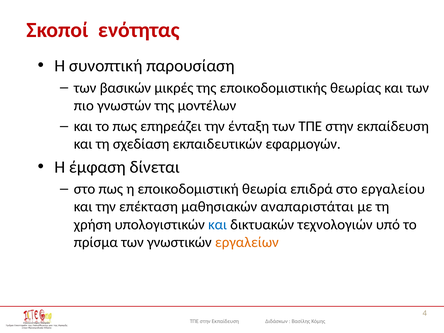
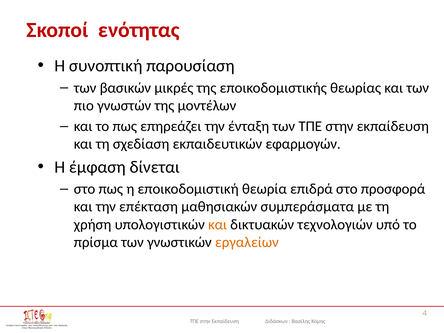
εργαλείου: εργαλείου -> προσφορά
αναπαριστάται: αναπαριστάται -> συμπεράσματα
και at (218, 225) colour: blue -> orange
